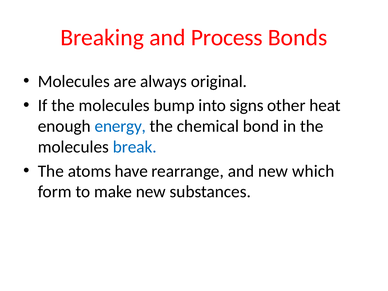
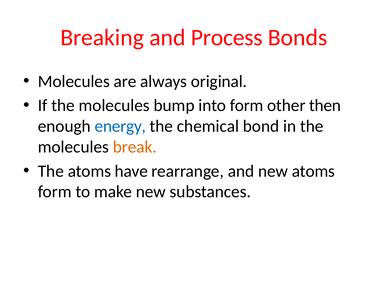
into signs: signs -> form
heat: heat -> then
break colour: blue -> orange
new which: which -> atoms
